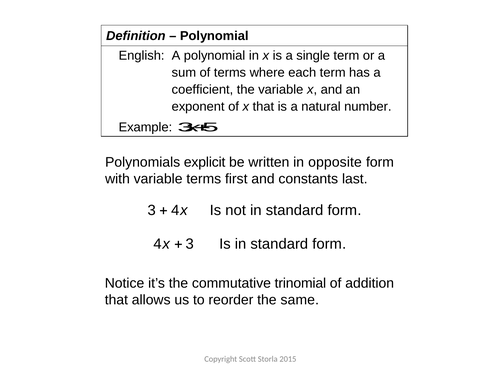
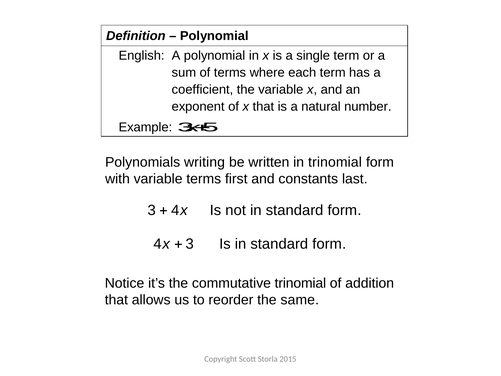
explicit: explicit -> writing
in opposite: opposite -> trinomial
